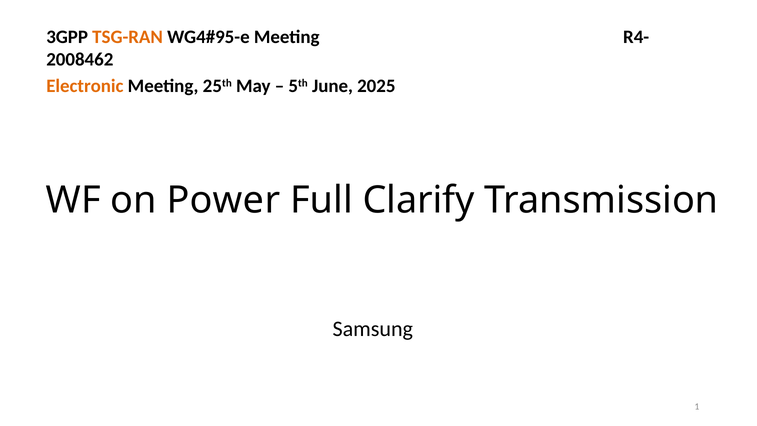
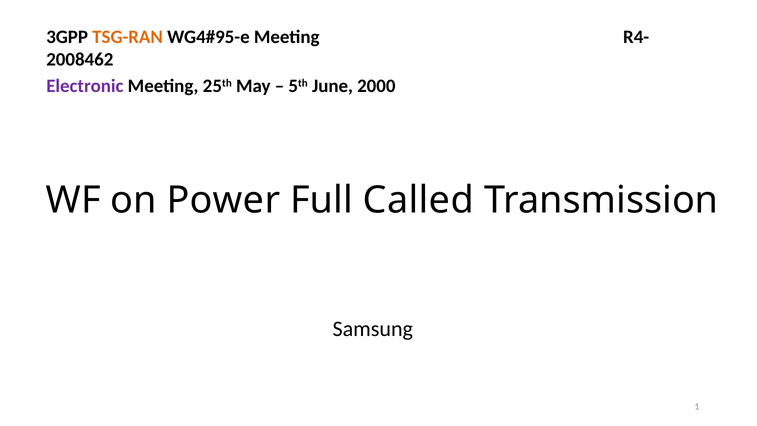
Electronic colour: orange -> purple
2025: 2025 -> 2000
Clarify: Clarify -> Called
